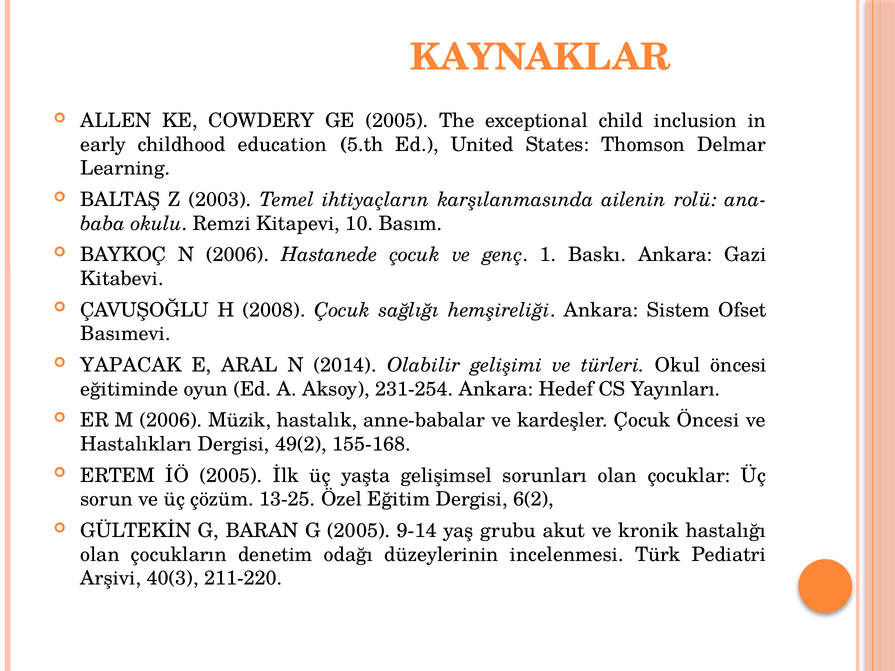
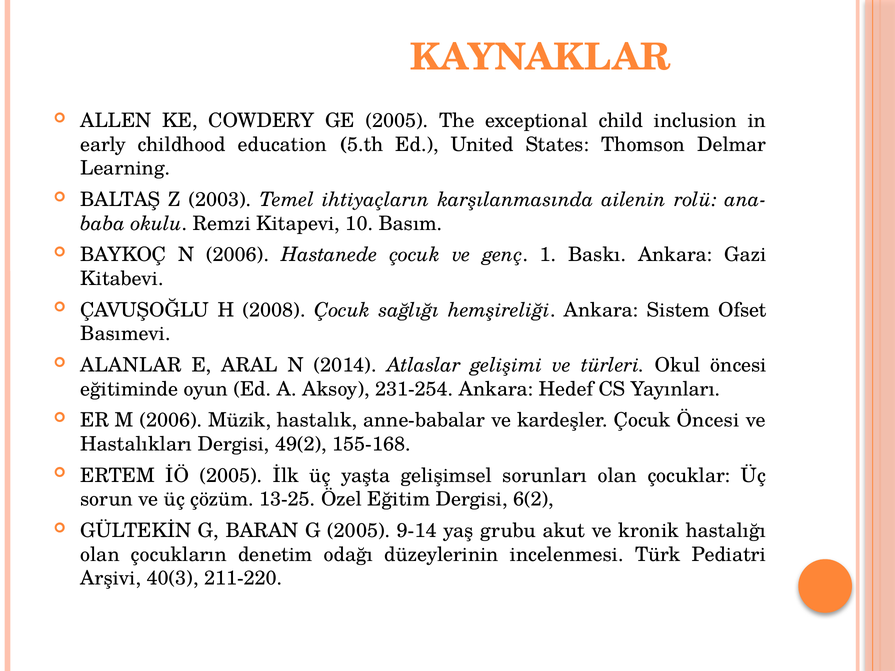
YAPACAK: YAPACAK -> ALANLAR
Olabilir: Olabilir -> Atlaslar
